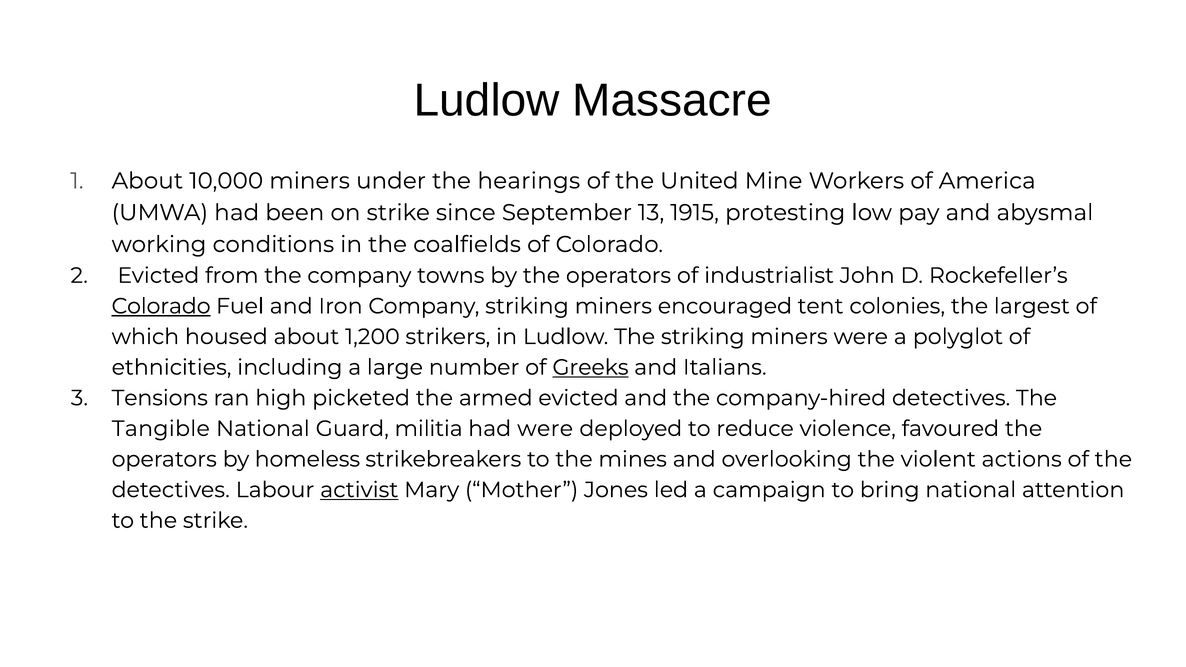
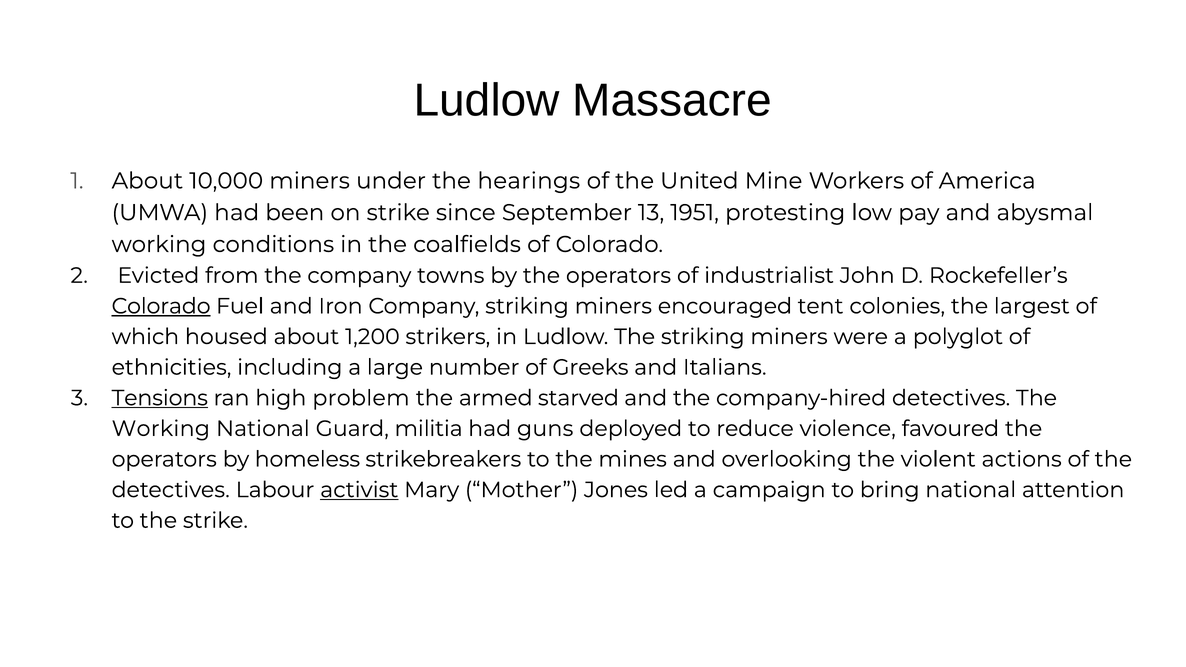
1915: 1915 -> 1951
Greeks underline: present -> none
Tensions underline: none -> present
picketed: picketed -> problem
armed evicted: evicted -> starved
Tangible at (161, 429): Tangible -> Working
had were: were -> guns
